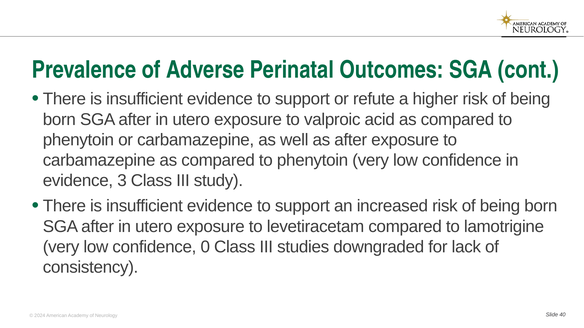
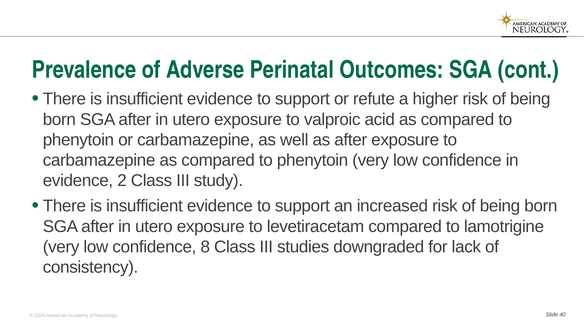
3: 3 -> 2
0: 0 -> 8
